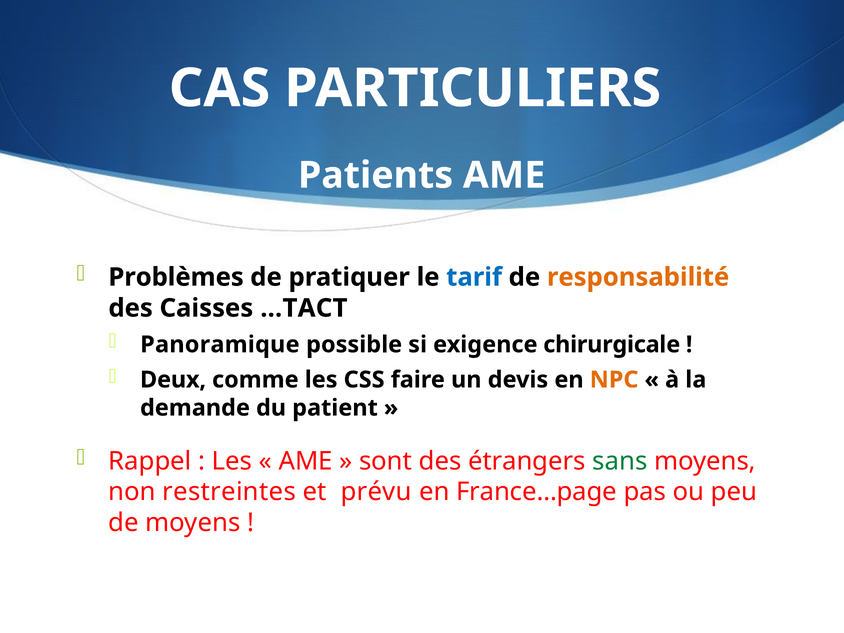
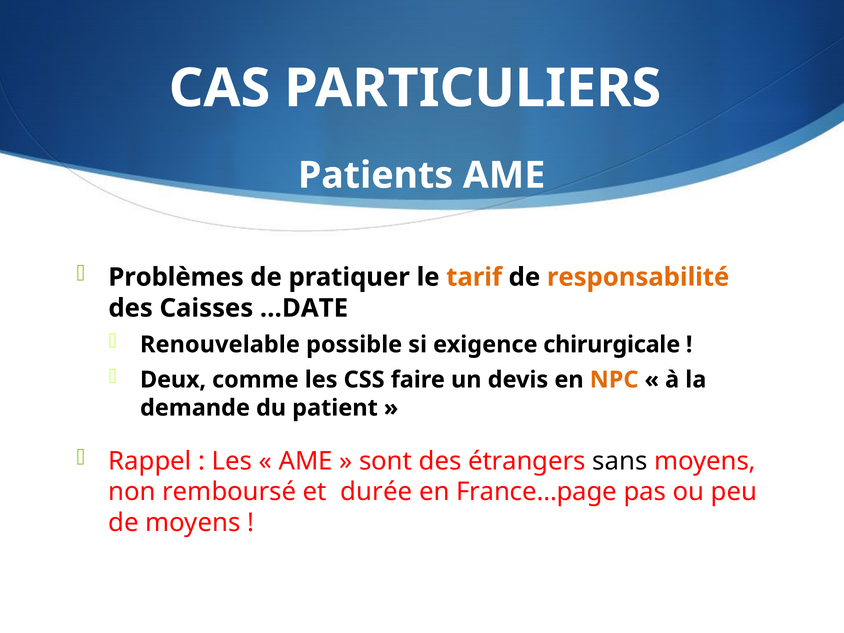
tarif colour: blue -> orange
…TACT: …TACT -> …DATE
Panoramique: Panoramique -> Renouvelable
sans colour: green -> black
restreintes: restreintes -> remboursé
prévu: prévu -> durée
